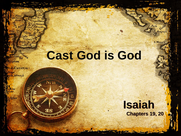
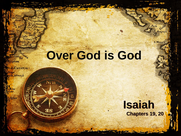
Cast: Cast -> Over
